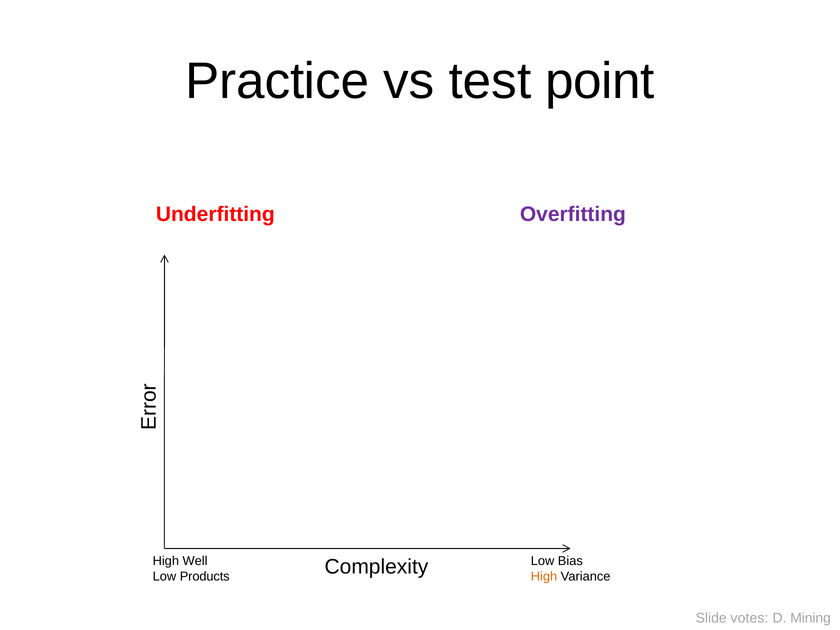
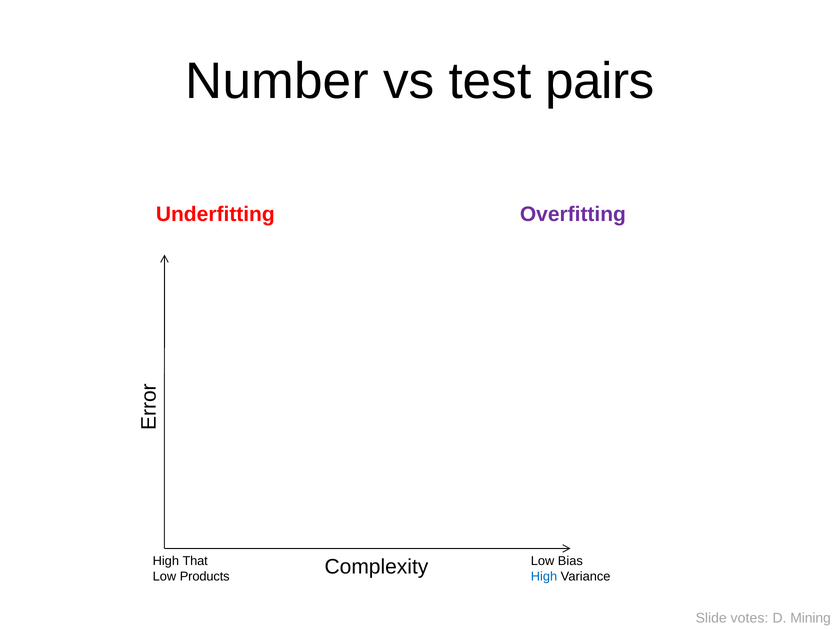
Practice: Practice -> Number
point: point -> pairs
Well: Well -> That
High at (544, 577) colour: orange -> blue
